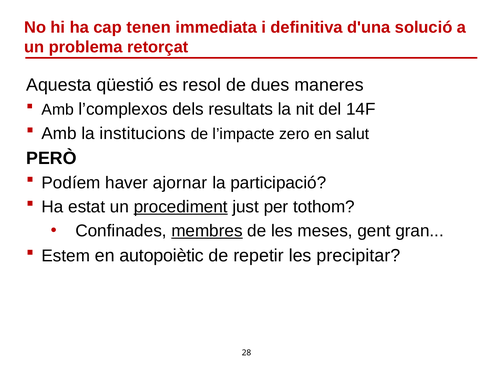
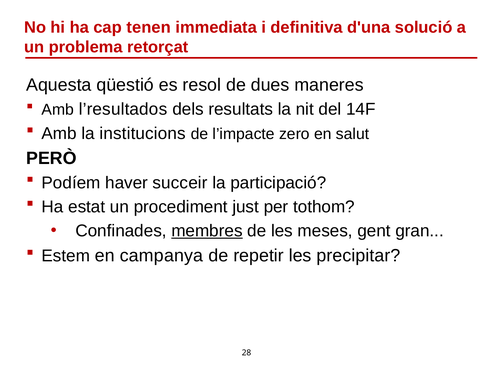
l’complexos: l’complexos -> l’resultados
ajornar: ajornar -> succeir
procediment underline: present -> none
autopoiètic: autopoiètic -> campanya
